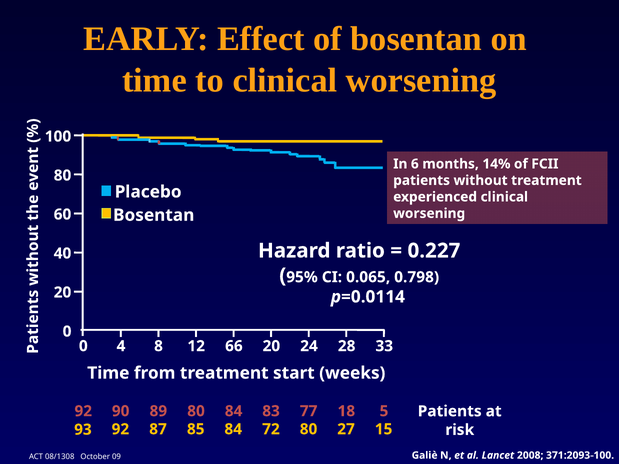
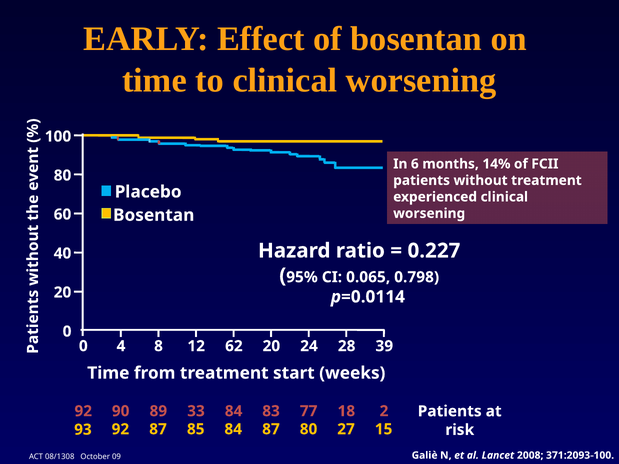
66: 66 -> 62
33: 33 -> 39
89 80: 80 -> 33
5: 5 -> 2
84 72: 72 -> 87
